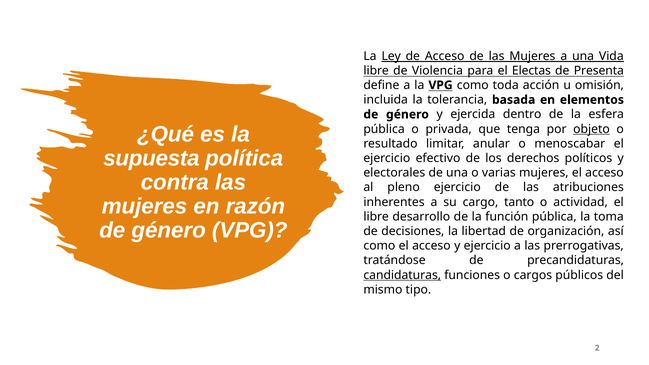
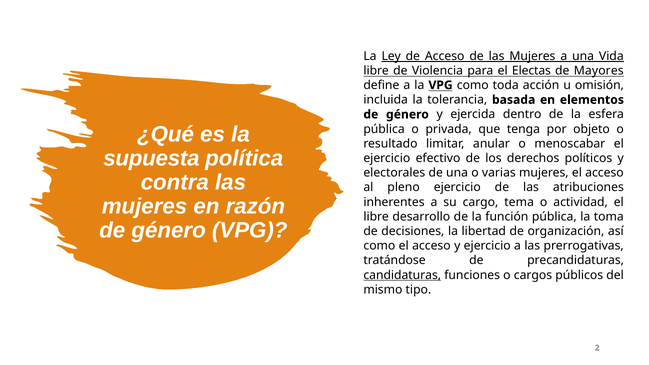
Presenta: Presenta -> Mayores
objeto underline: present -> none
tanto: tanto -> tema
